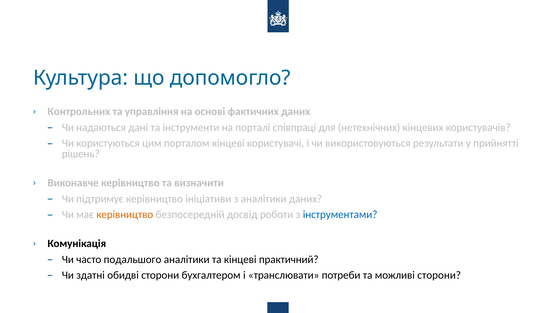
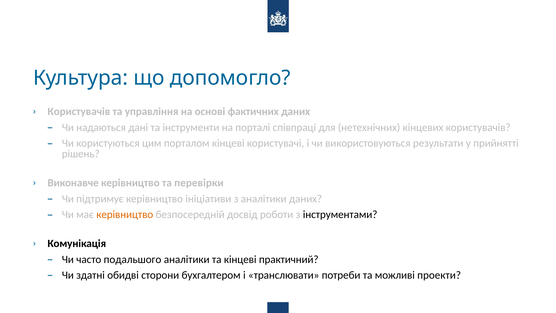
Контрольних at (79, 111): Контрольних -> Користувачів
визначити: визначити -> перевірки
інструментами colour: blue -> black
можливі сторони: сторони -> проекти
